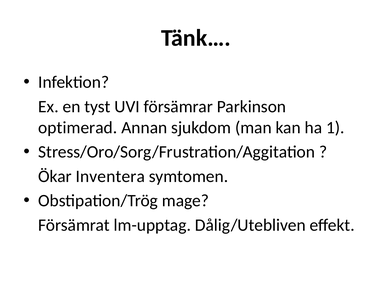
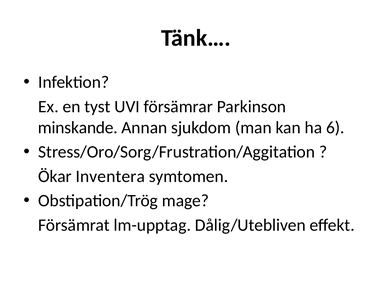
optimerad: optimerad -> minskande
1: 1 -> 6
